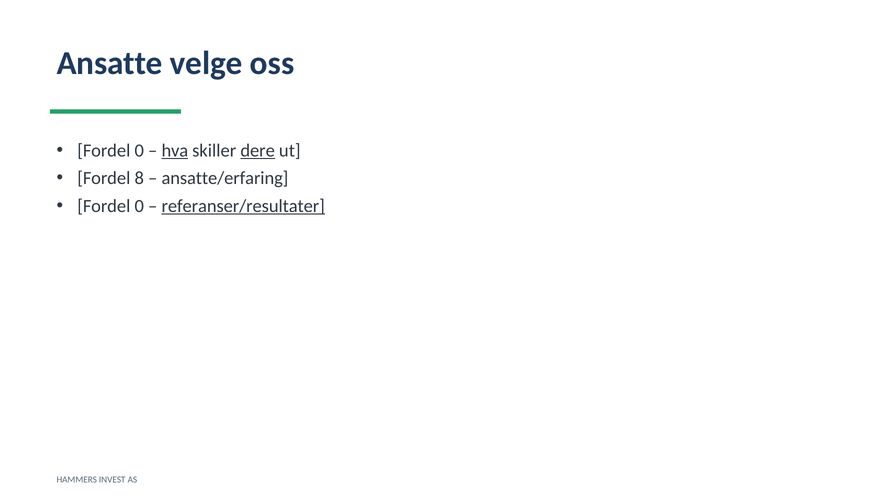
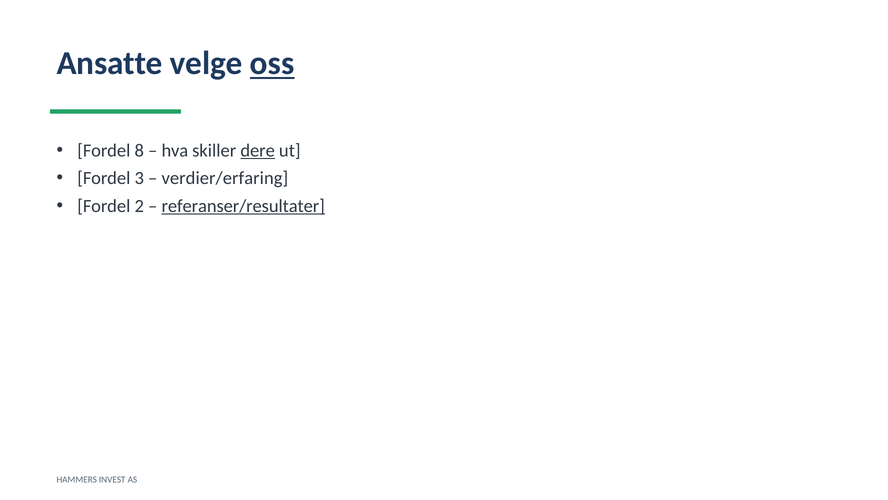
oss underline: none -> present
0 at (139, 150): 0 -> 8
hva underline: present -> none
8: 8 -> 3
ansatte/erfaring: ansatte/erfaring -> verdier/erfaring
0 at (139, 206): 0 -> 2
